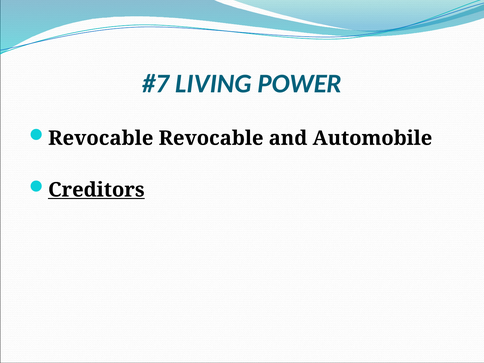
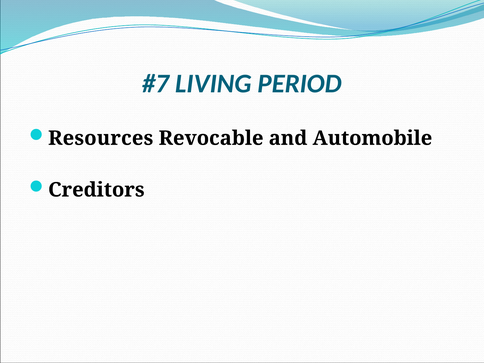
POWER: POWER -> PERIOD
Revocable at (101, 138): Revocable -> Resources
Creditors underline: present -> none
